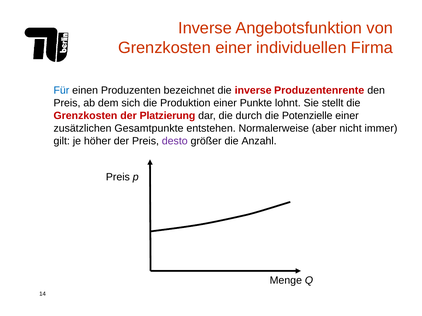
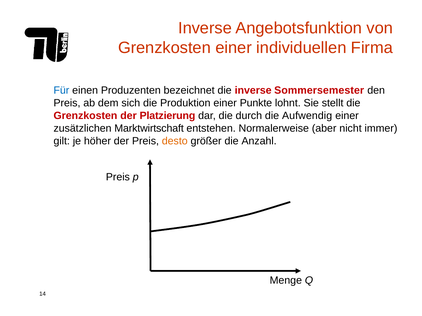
Produzentenrente: Produzentenrente -> Sommersemester
Potenzielle: Potenzielle -> Aufwendig
Gesamtpunkte: Gesamtpunkte -> Marktwirtschaft
desto colour: purple -> orange
